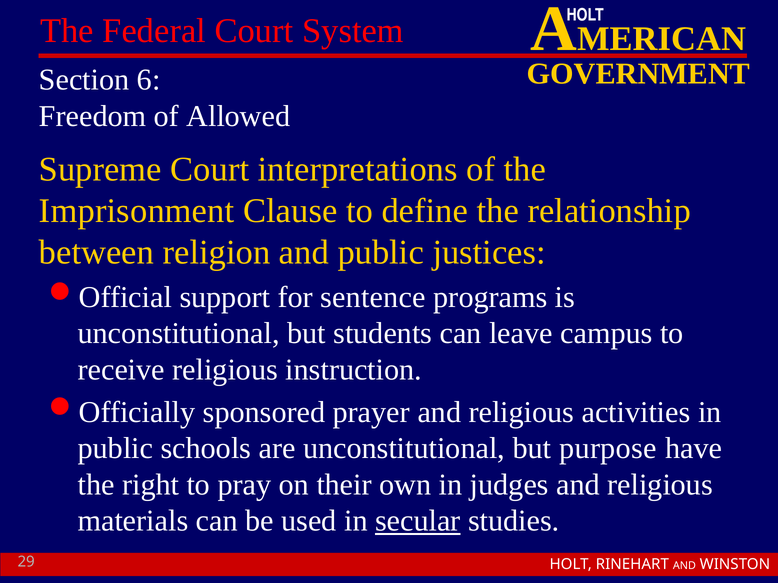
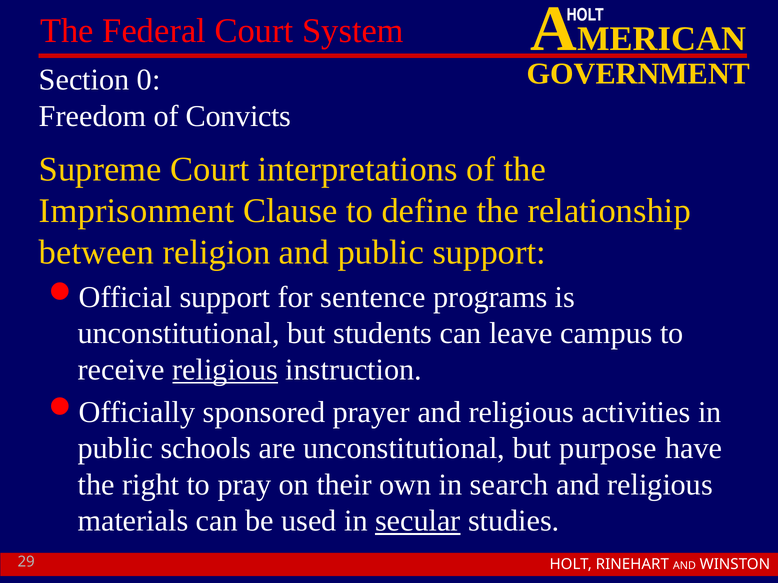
6: 6 -> 0
Allowed: Allowed -> Convicts
public justices: justices -> support
religious at (225, 370) underline: none -> present
judges: judges -> search
